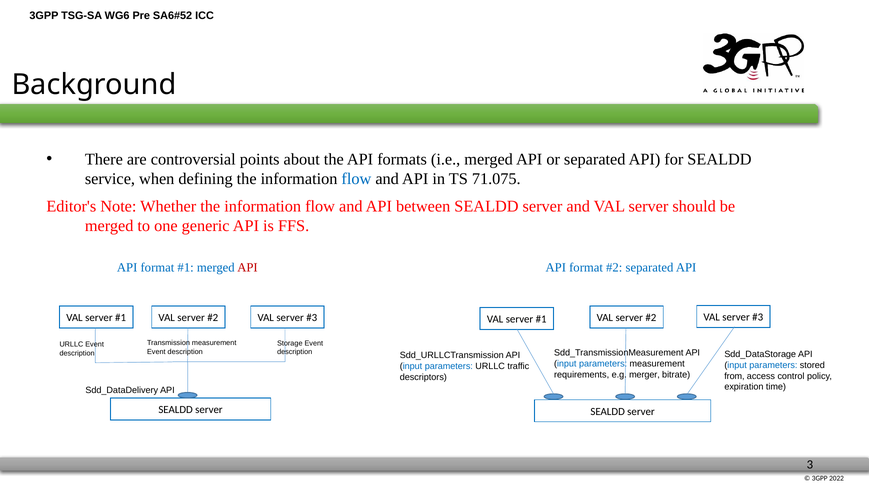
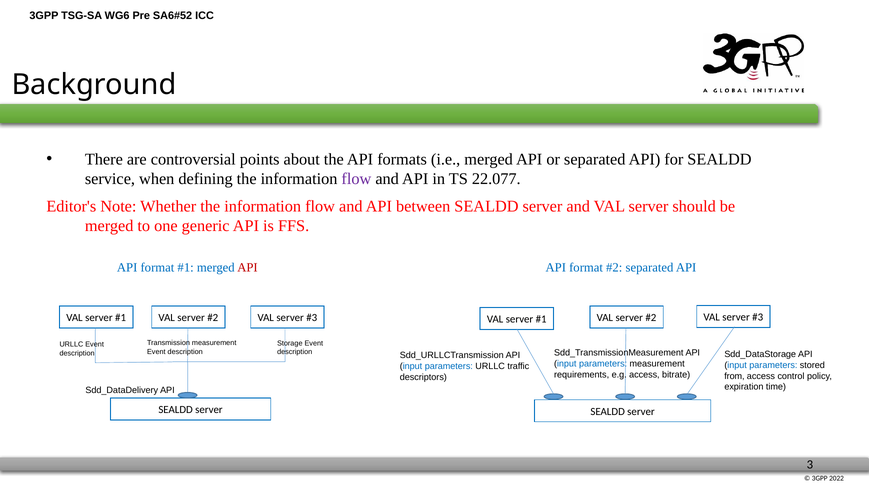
flow at (356, 179) colour: blue -> purple
71.075: 71.075 -> 22.077
e.g merger: merger -> access
